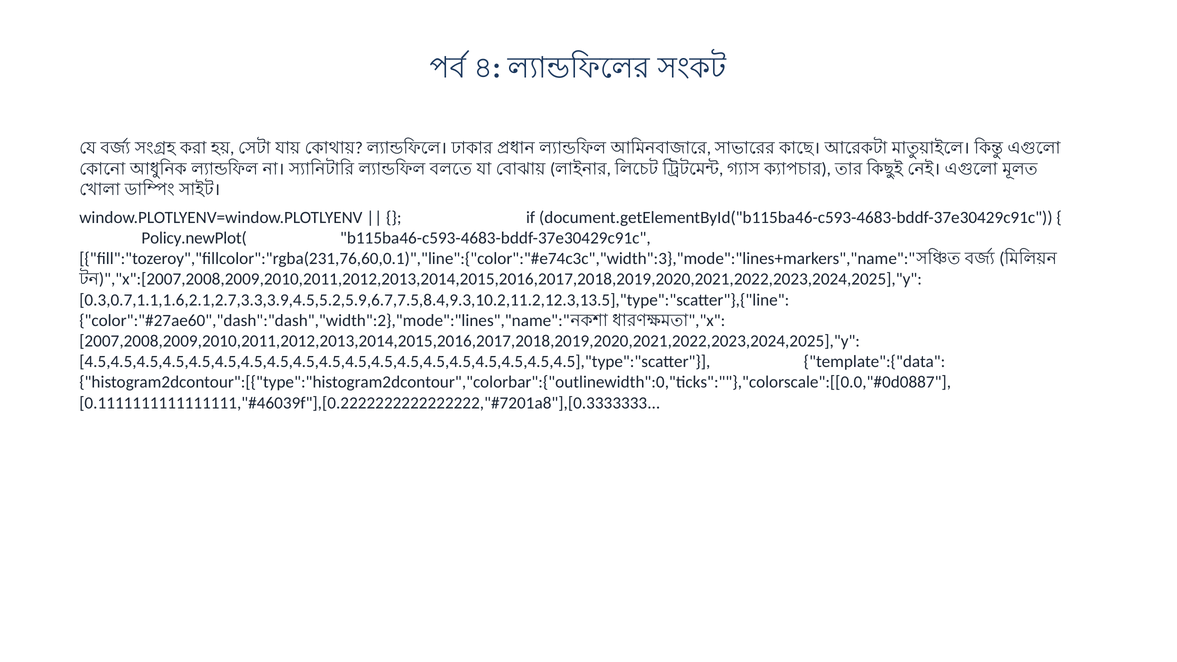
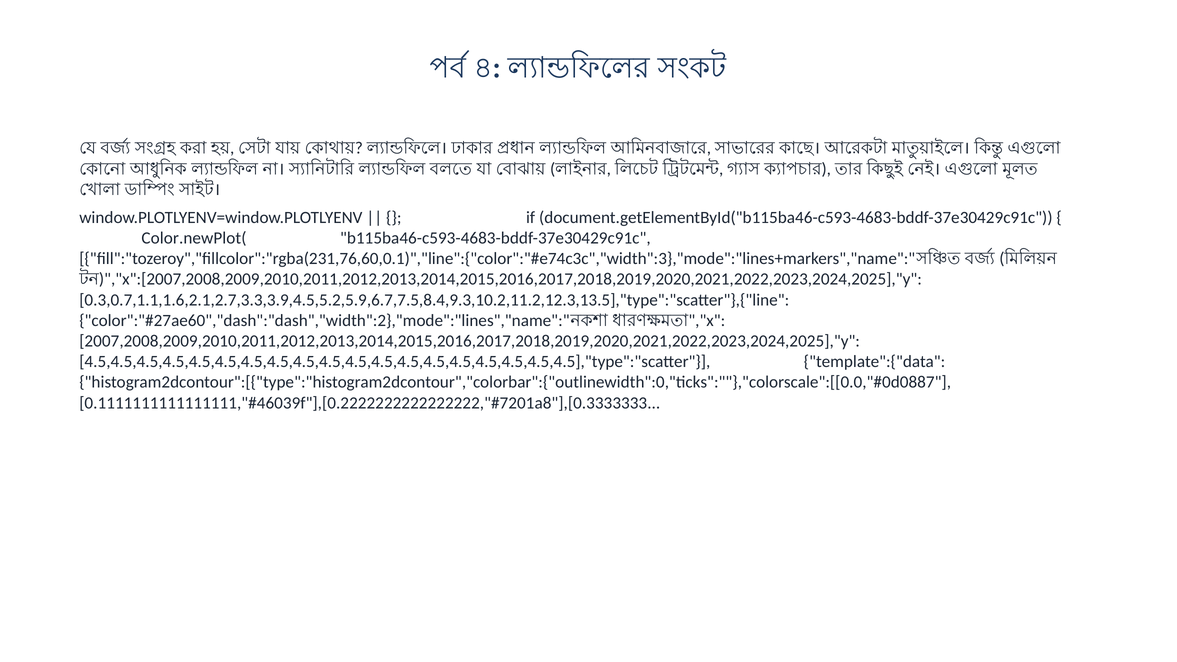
Policy.newPlot(: Policy.newPlot( -> Color.newPlot(
